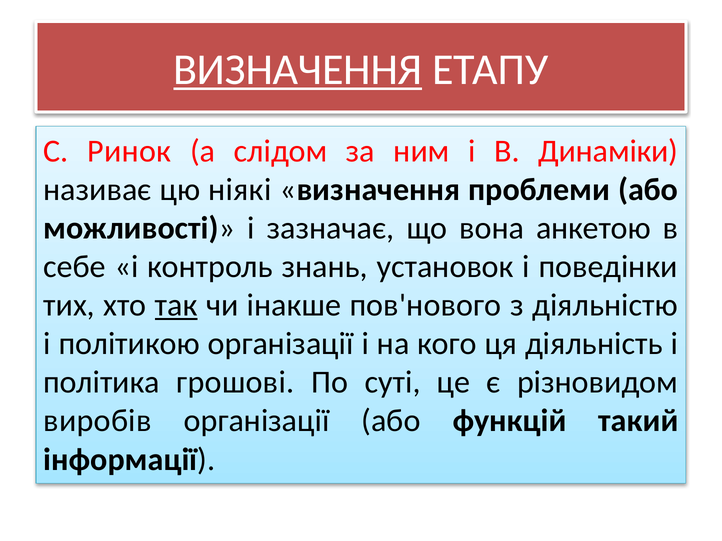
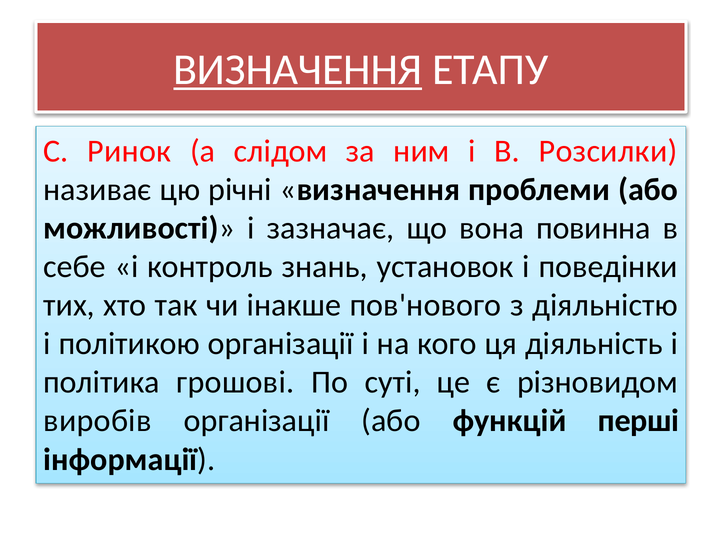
Динаміки: Динаміки -> Розсилки
ніякі: ніякі -> річні
анкетою: анкетою -> повинна
так underline: present -> none
такий: такий -> перші
